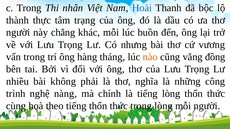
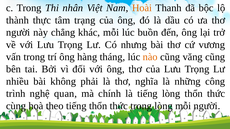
Hoài colour: blue -> orange
văng đồng: đồng -> cũng
nàng: nàng -> quan
